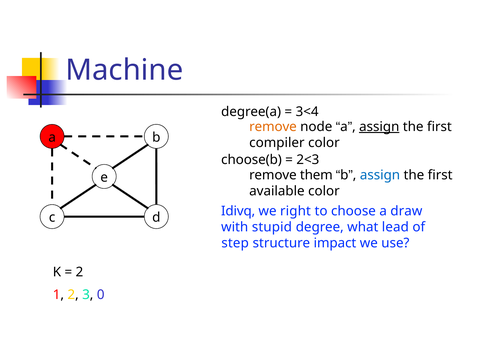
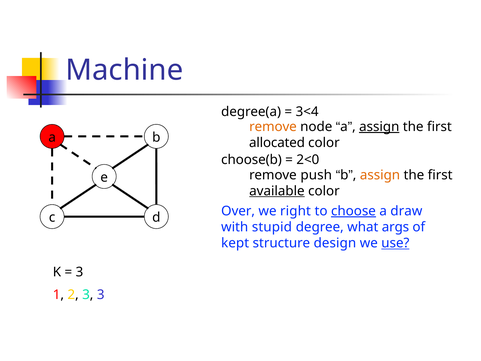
compiler: compiler -> allocated
2<3: 2<3 -> 2<0
them: them -> push
assign at (380, 175) colour: blue -> orange
available underline: none -> present
Idivq: Idivq -> Over
choose underline: none -> present
lead: lead -> args
step: step -> kept
impact: impact -> design
use underline: none -> present
2 at (79, 272): 2 -> 3
3 0: 0 -> 3
